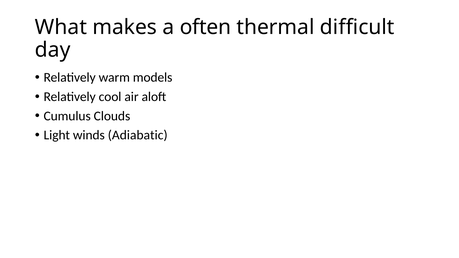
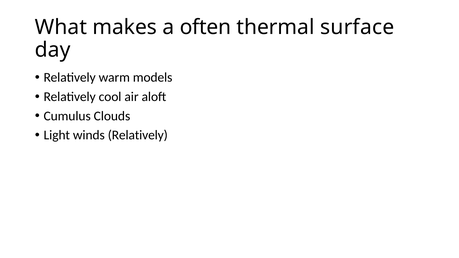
difficult: difficult -> surface
winds Adiabatic: Adiabatic -> Relatively
